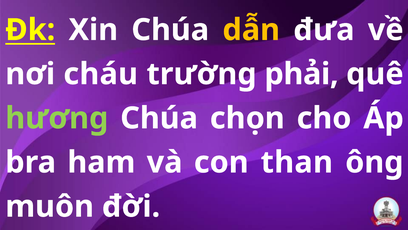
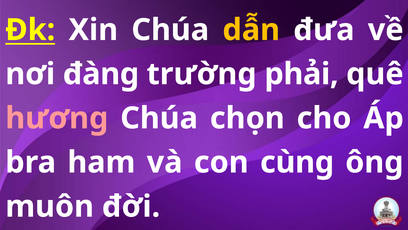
cháu: cháu -> đàng
hương colour: light green -> pink
than: than -> cùng
